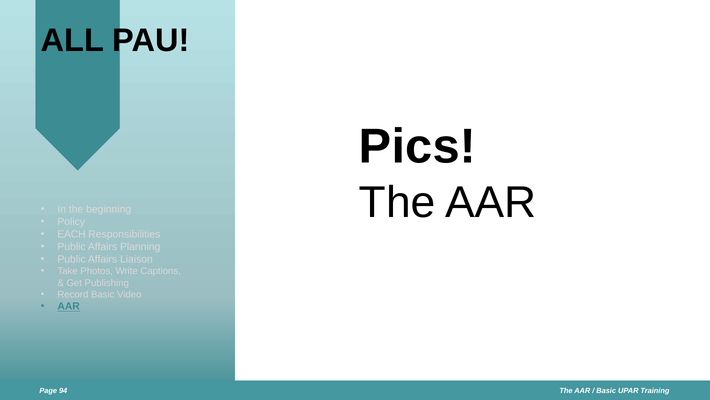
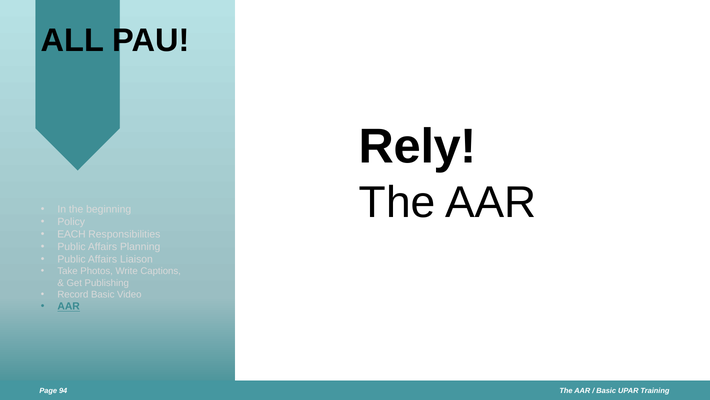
Pics: Pics -> Rely
